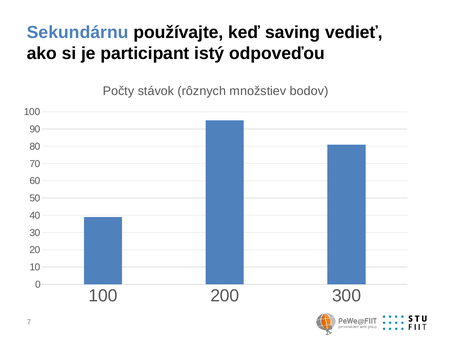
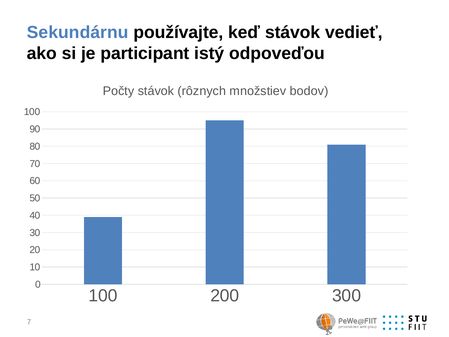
keď saving: saving -> stávok
